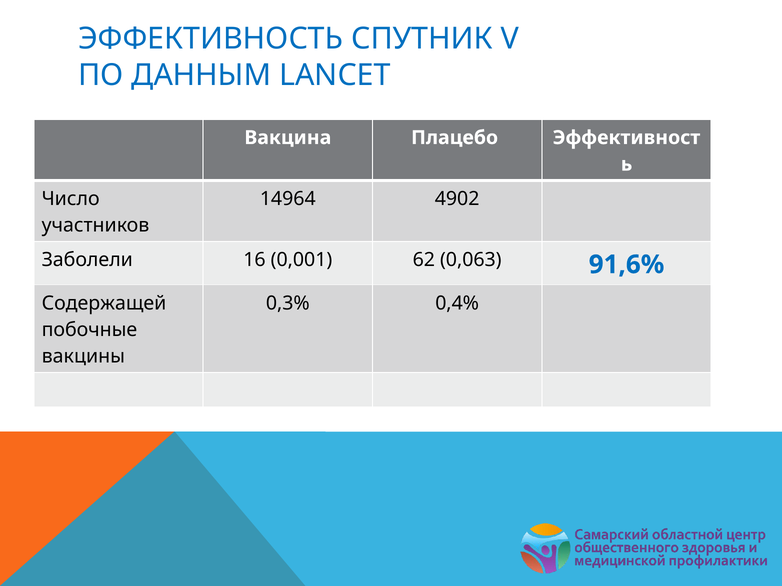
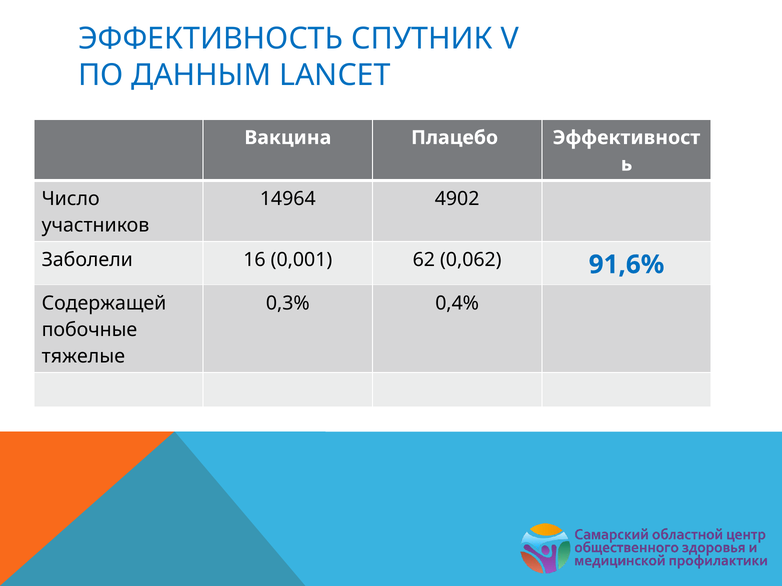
0,063: 0,063 -> 0,062
вакцины: вакцины -> тяжелые
